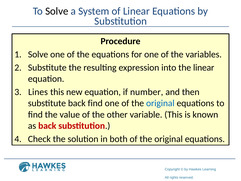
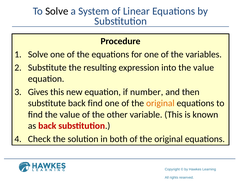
into the linear: linear -> value
Lines: Lines -> Gives
original at (160, 103) colour: blue -> orange
